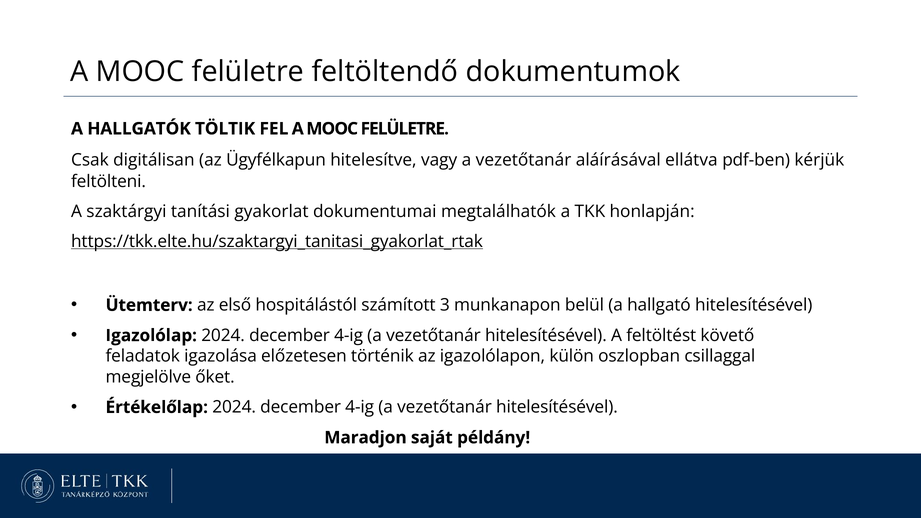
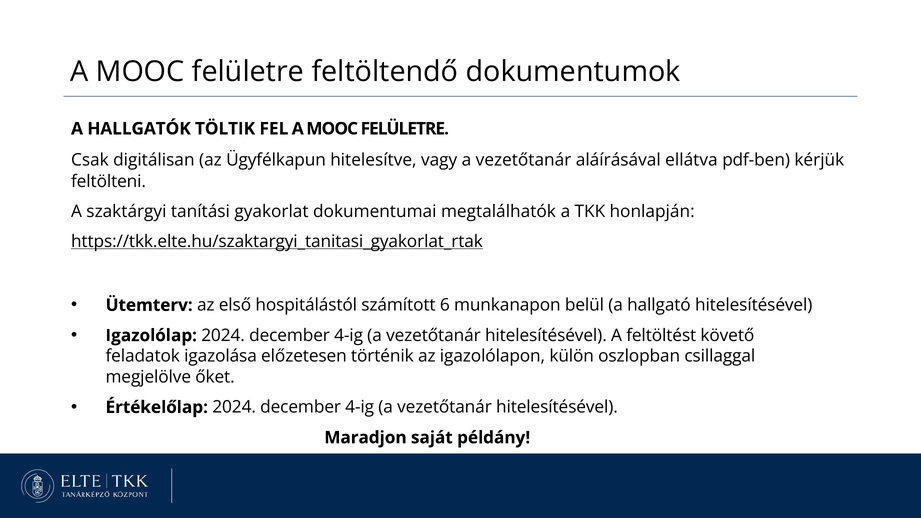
3: 3 -> 6
